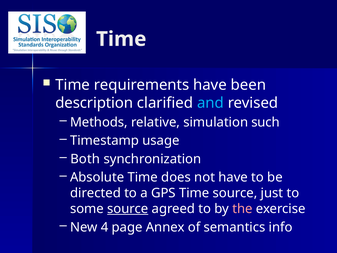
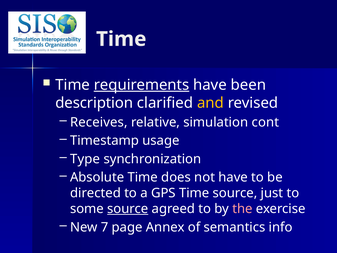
requirements underline: none -> present
and colour: light blue -> yellow
Methods: Methods -> Receives
such: such -> cont
Both: Both -> Type
4: 4 -> 7
